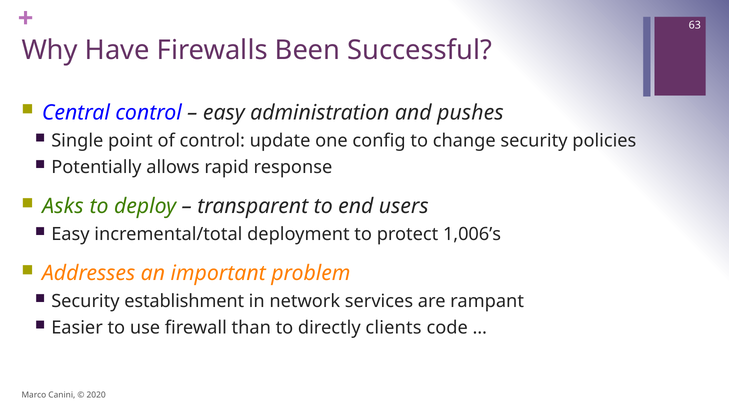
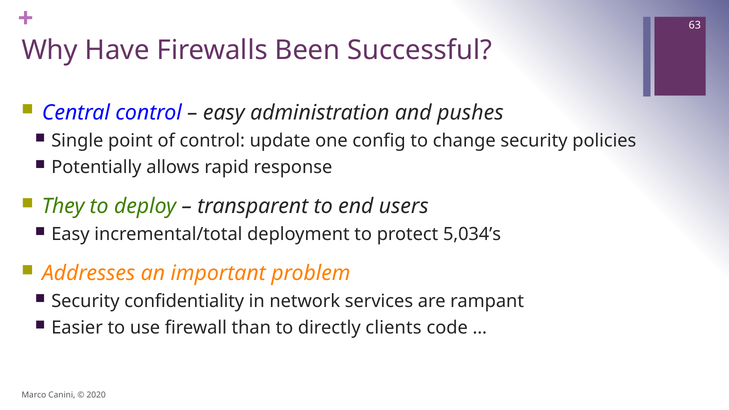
Asks: Asks -> They
1,006’s: 1,006’s -> 5,034’s
establishment: establishment -> confidentiality
